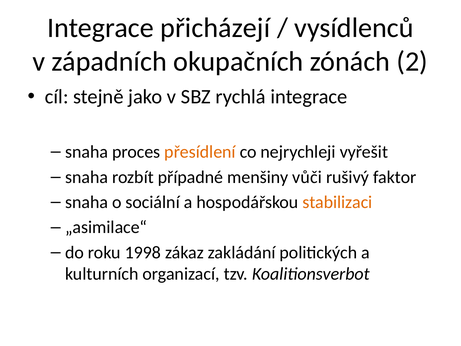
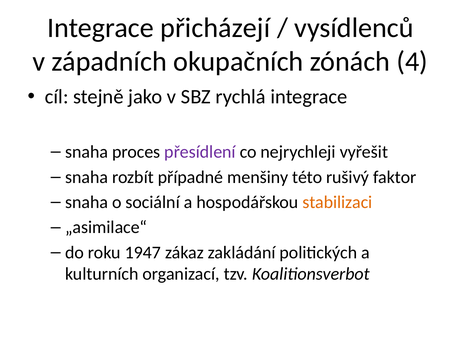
2: 2 -> 4
přesídlení colour: orange -> purple
vůči: vůči -> této
1998: 1998 -> 1947
